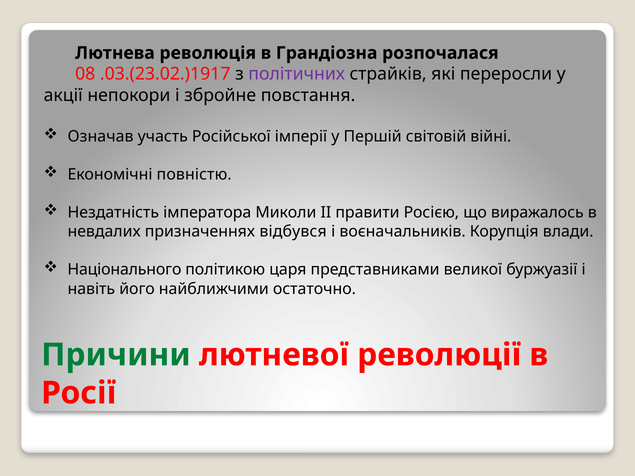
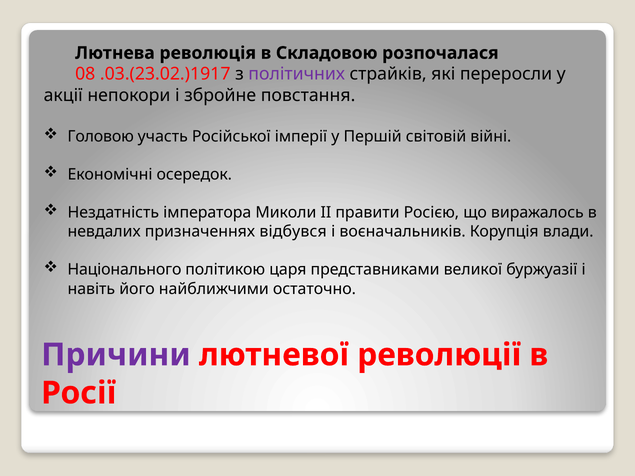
Грандіозна: Грандіозна -> Складовою
Означав: Означав -> Головою
повністю: повністю -> осередок
Причини colour: green -> purple
